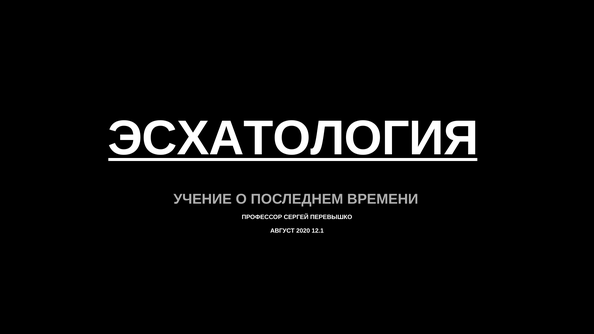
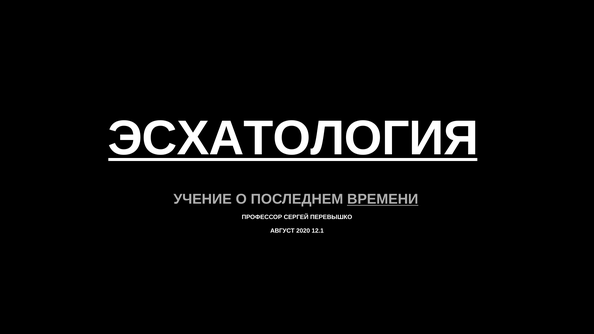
ВРЕМЕНИ underline: none -> present
